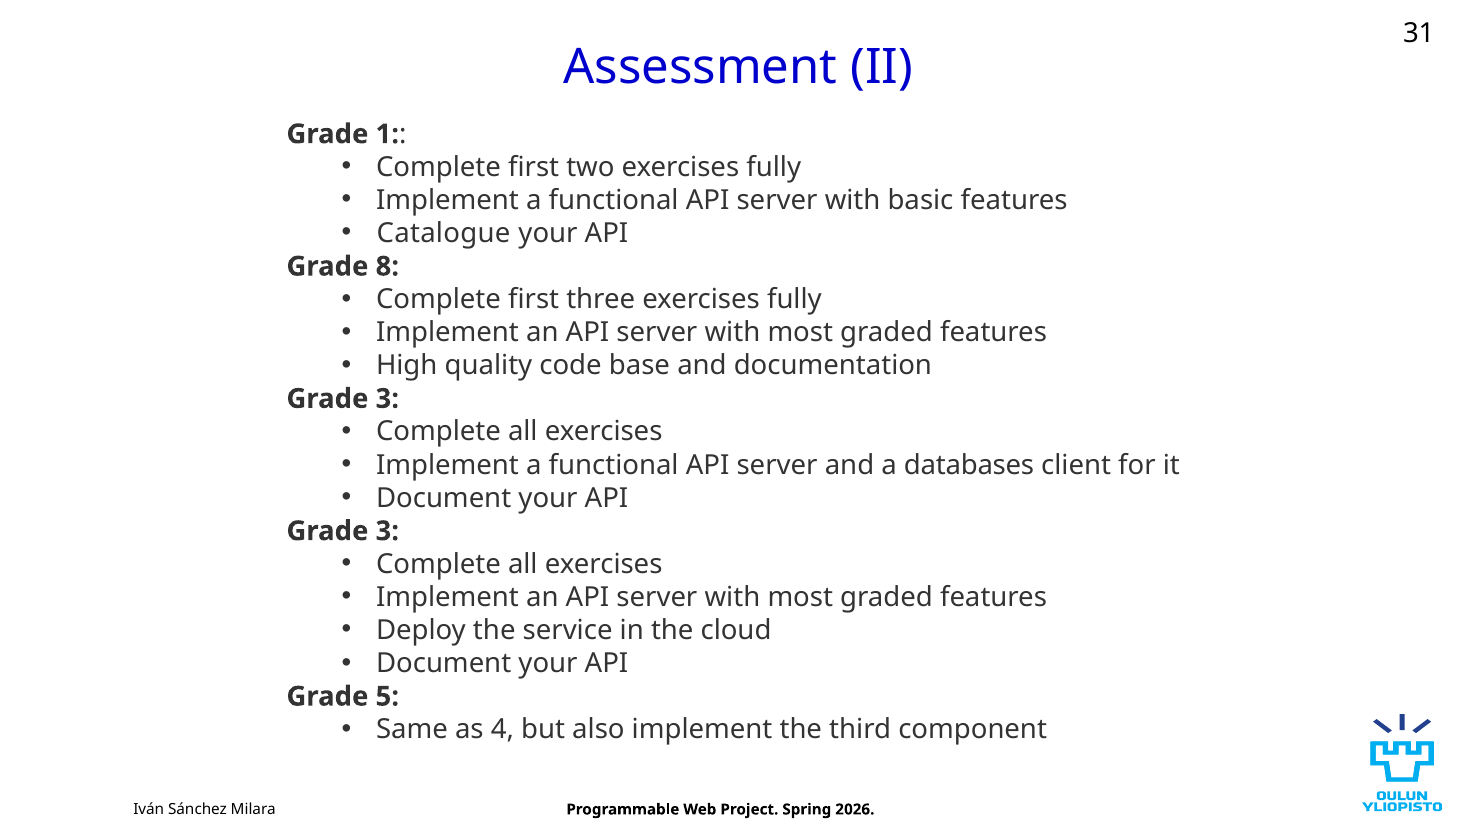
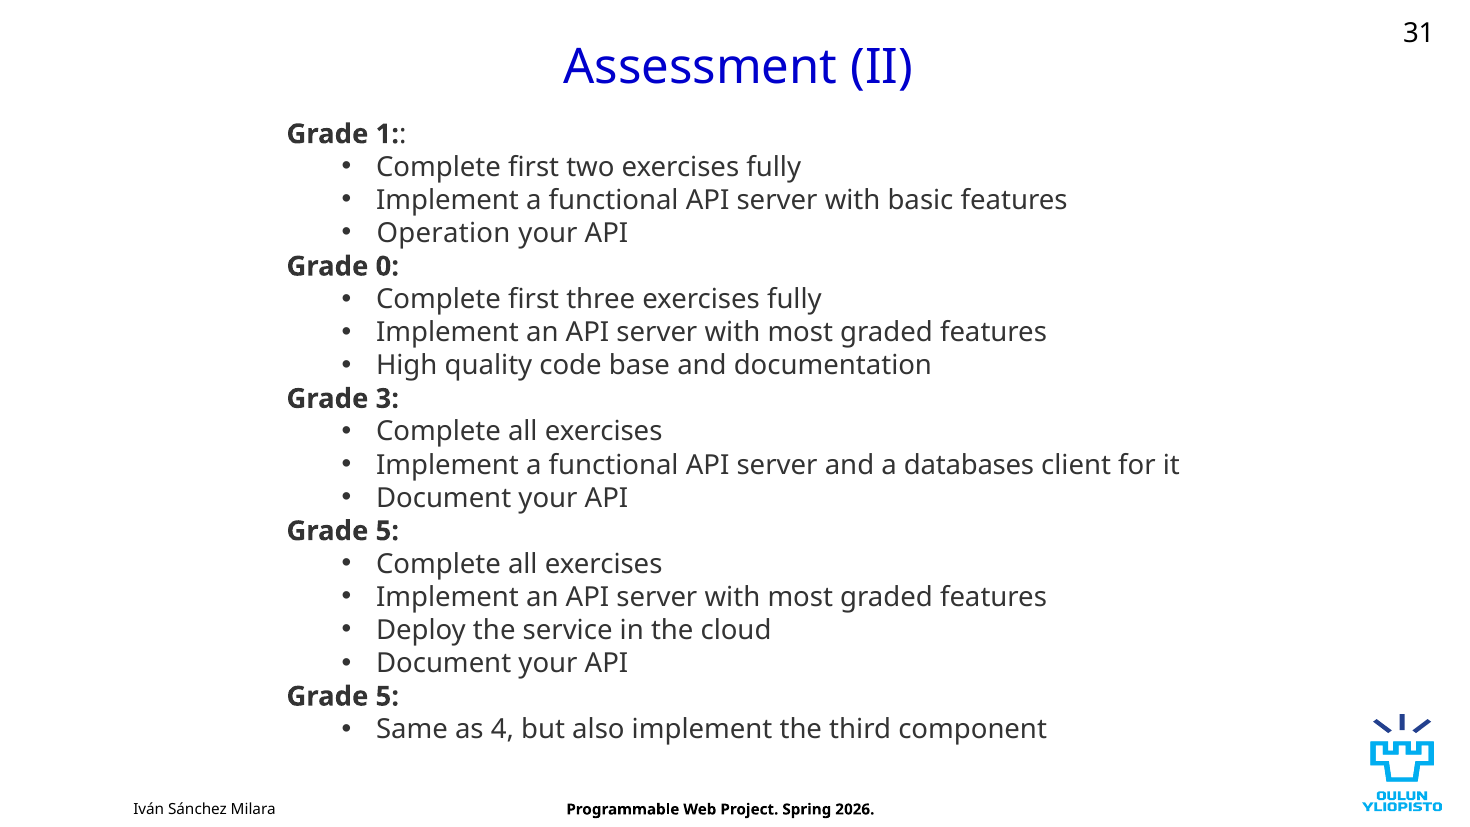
Catalogue: Catalogue -> Operation
8: 8 -> 0
3 at (387, 531): 3 -> 5
